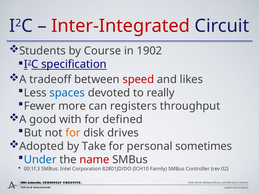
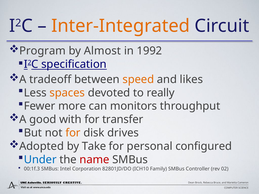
Inter-Integrated colour: red -> orange
Students: Students -> Program
Course: Course -> Almost
1902: 1902 -> 1992
speed colour: red -> orange
spaces colour: blue -> orange
registers: registers -> monitors
defined: defined -> transfer
sometimes: sometimes -> configured
